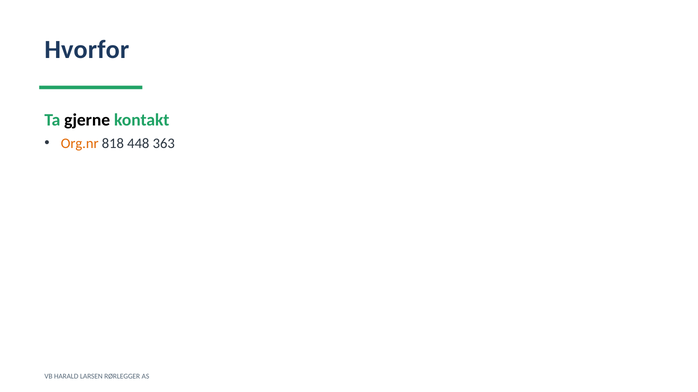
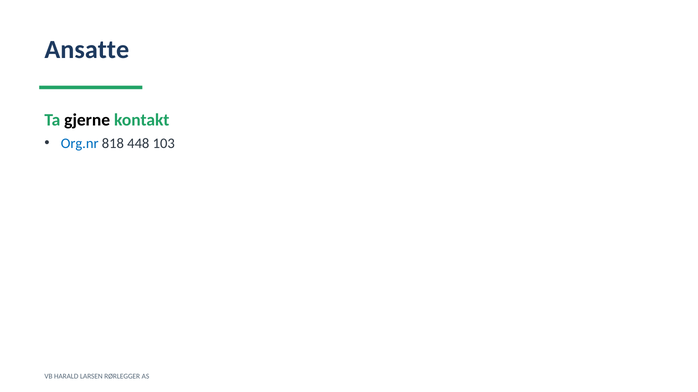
Hvorfor: Hvorfor -> Ansatte
Org.nr colour: orange -> blue
363: 363 -> 103
